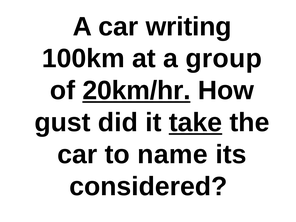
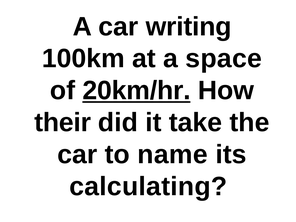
group: group -> space
gust: gust -> their
take underline: present -> none
considered: considered -> calculating
